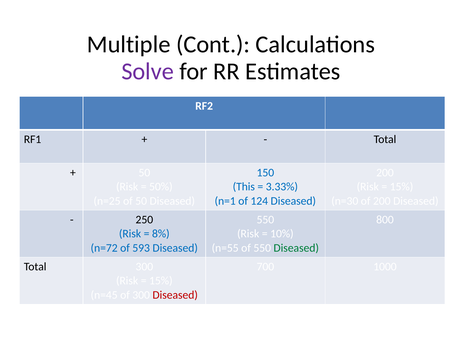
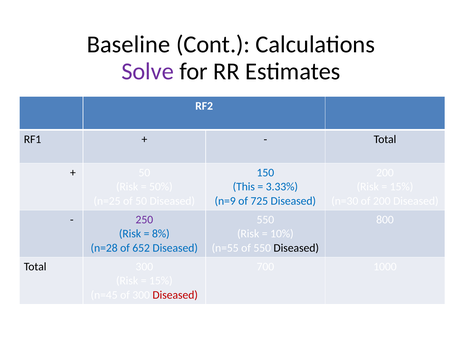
Multiple: Multiple -> Baseline
n=1: n=1 -> n=9
124: 124 -> 725
250 colour: black -> purple
n=72: n=72 -> n=28
593: 593 -> 652
Diseased at (296, 248) colour: green -> black
